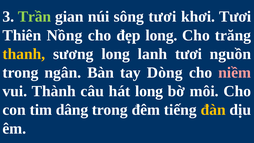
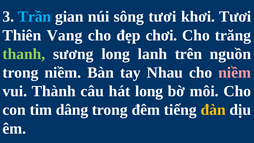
Trần colour: light green -> light blue
Nồng: Nồng -> Vang
đẹp long: long -> chơi
thanh colour: yellow -> light green
lanh tươi: tươi -> trên
trong ngân: ngân -> niềm
Dòng: Dòng -> Nhau
